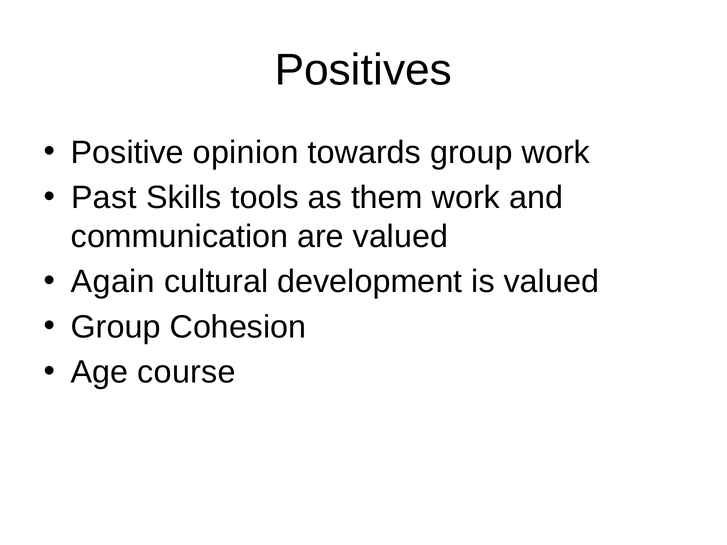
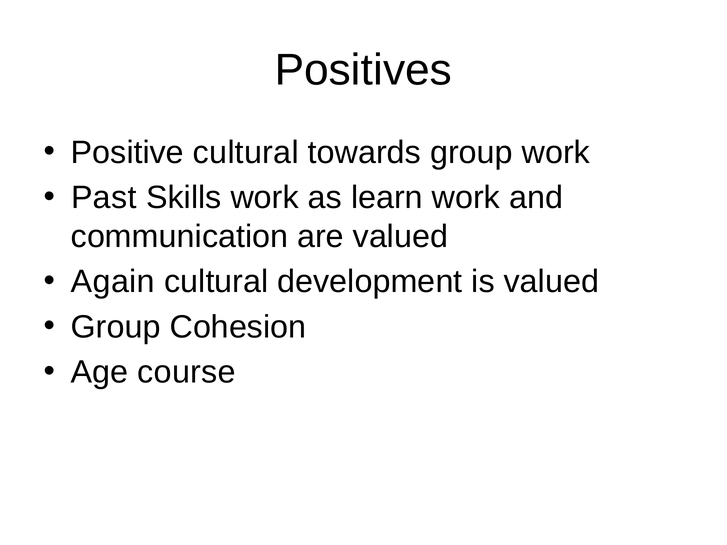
Positive opinion: opinion -> cultural
Skills tools: tools -> work
them: them -> learn
